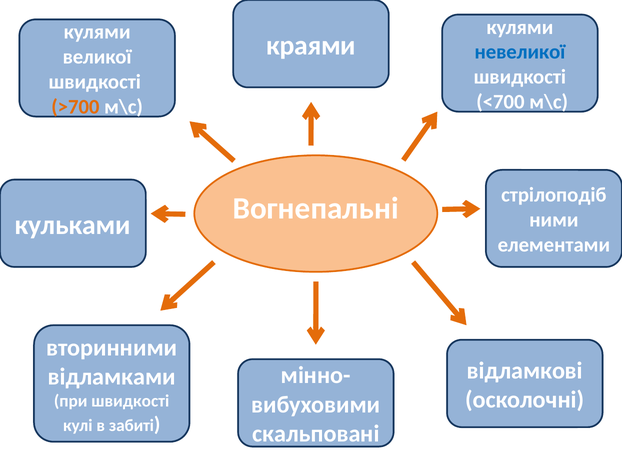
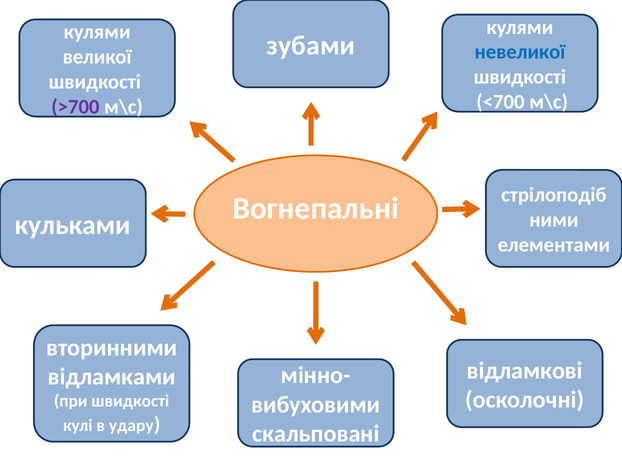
краями: краями -> зубами
>700 colour: orange -> purple
забиті: забиті -> удару
